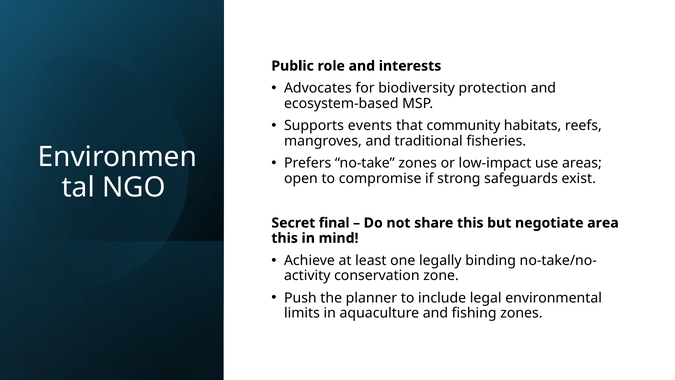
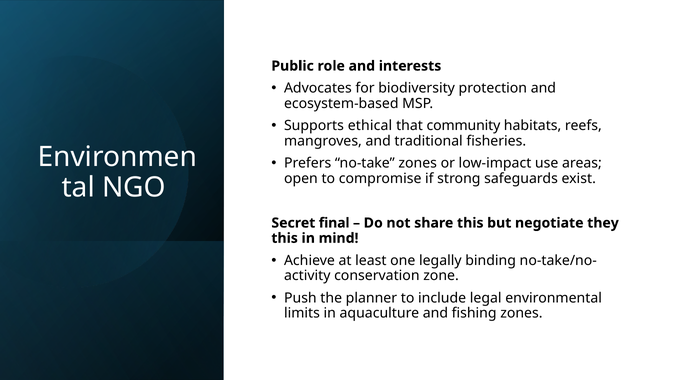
events: events -> ethical
area: area -> they
